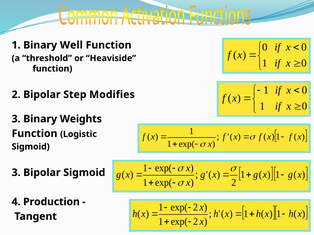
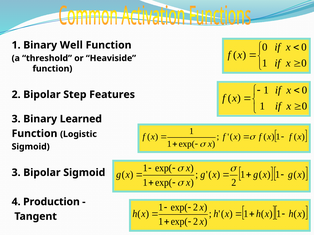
Modifies: Modifies -> Features
Weights: Weights -> Learned
